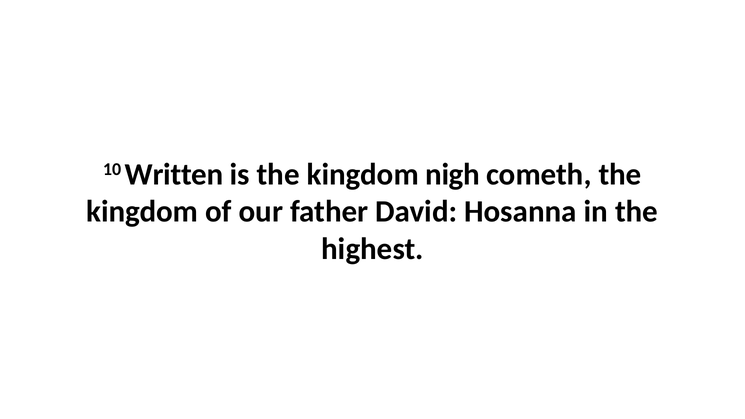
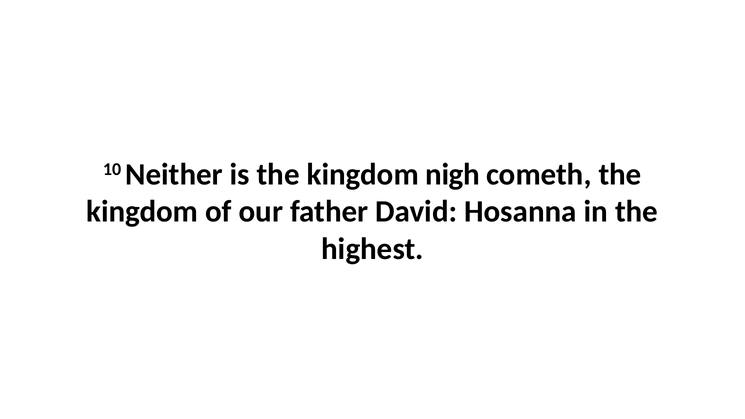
Written: Written -> Neither
